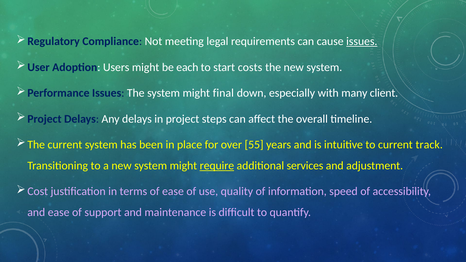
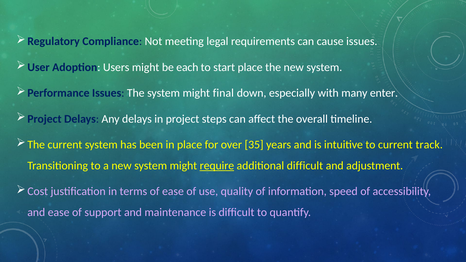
issues at (362, 41) underline: present -> none
start costs: costs -> place
client: client -> enter
55: 55 -> 35
additional services: services -> difficult
